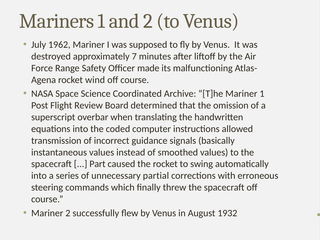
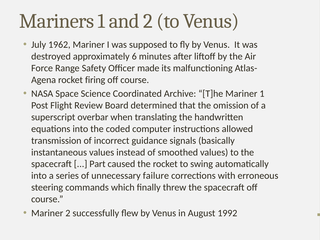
7: 7 -> 6
wind: wind -> firing
partial: partial -> failure
1932: 1932 -> 1992
